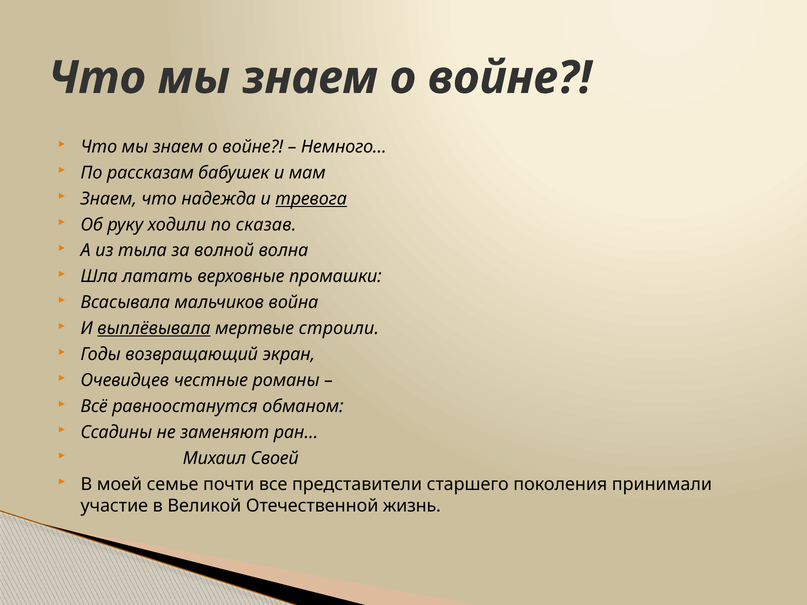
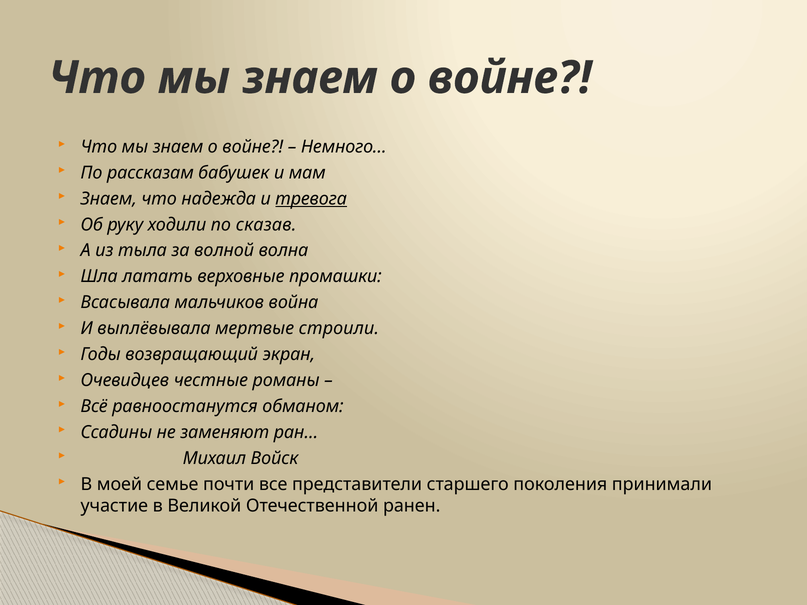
выплёвывала underline: present -> none
Своей: Своей -> Войск
жизнь: жизнь -> ранен
